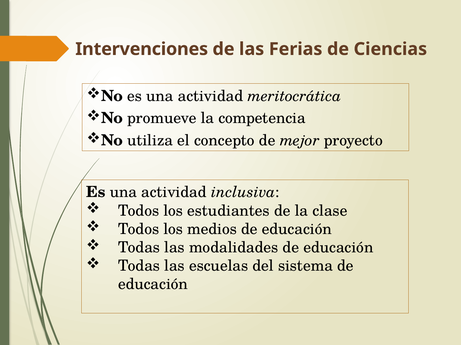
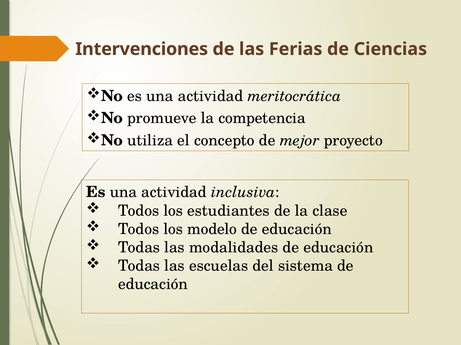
medios: medios -> modelo
